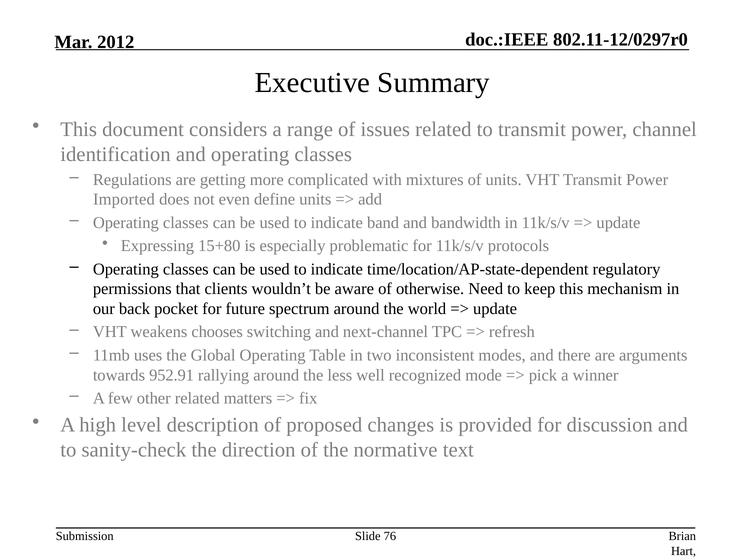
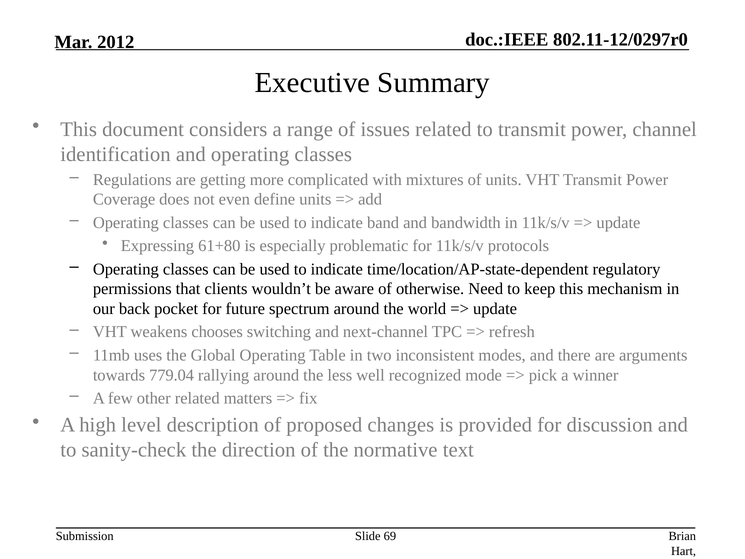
Imported: Imported -> Coverage
15+80: 15+80 -> 61+80
952.91: 952.91 -> 779.04
76: 76 -> 69
